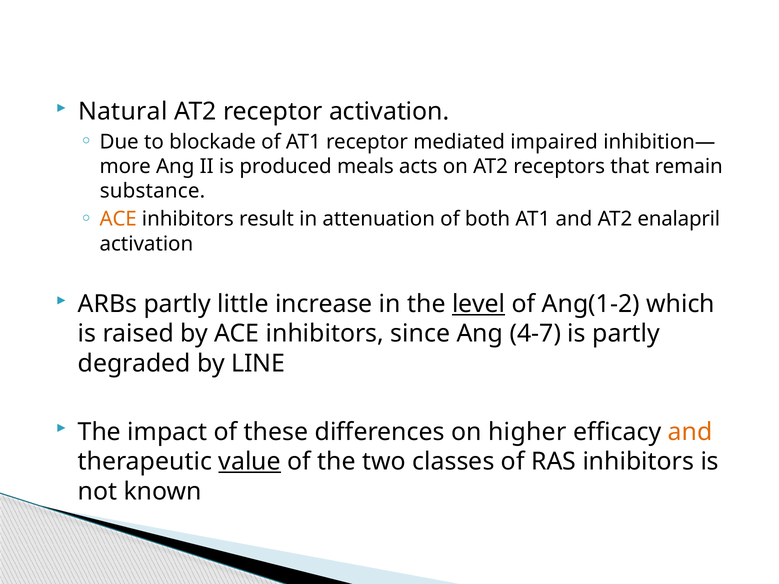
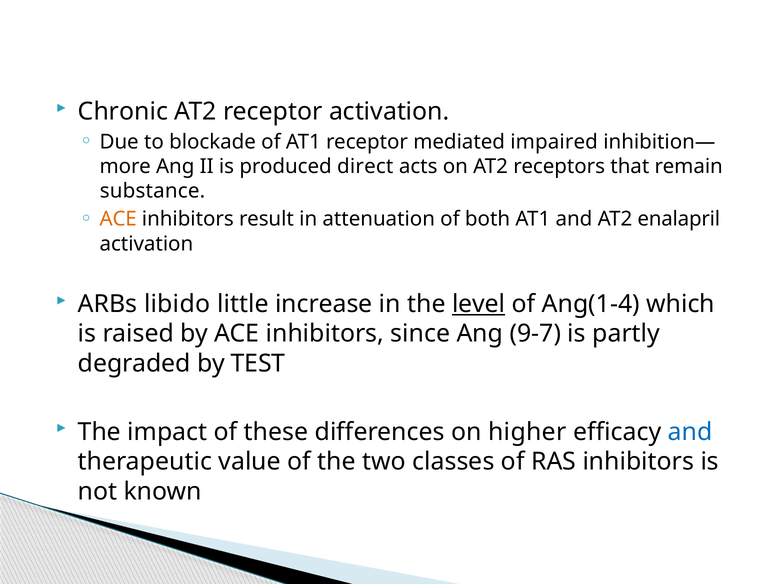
Natural: Natural -> Chronic
meals: meals -> direct
ARBs partly: partly -> libido
Ang(1-2: Ang(1-2 -> Ang(1-4
4-7: 4-7 -> 9-7
LINE: LINE -> TEST
and at (690, 432) colour: orange -> blue
value underline: present -> none
